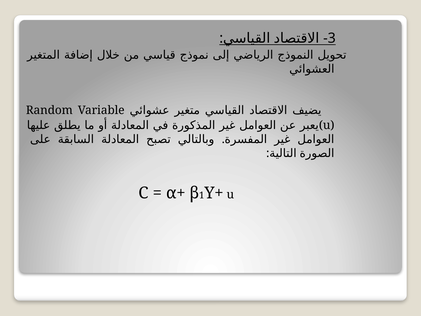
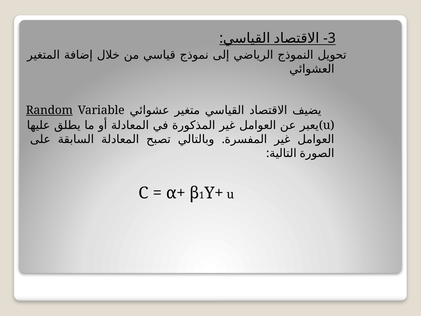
Random underline: none -> present
